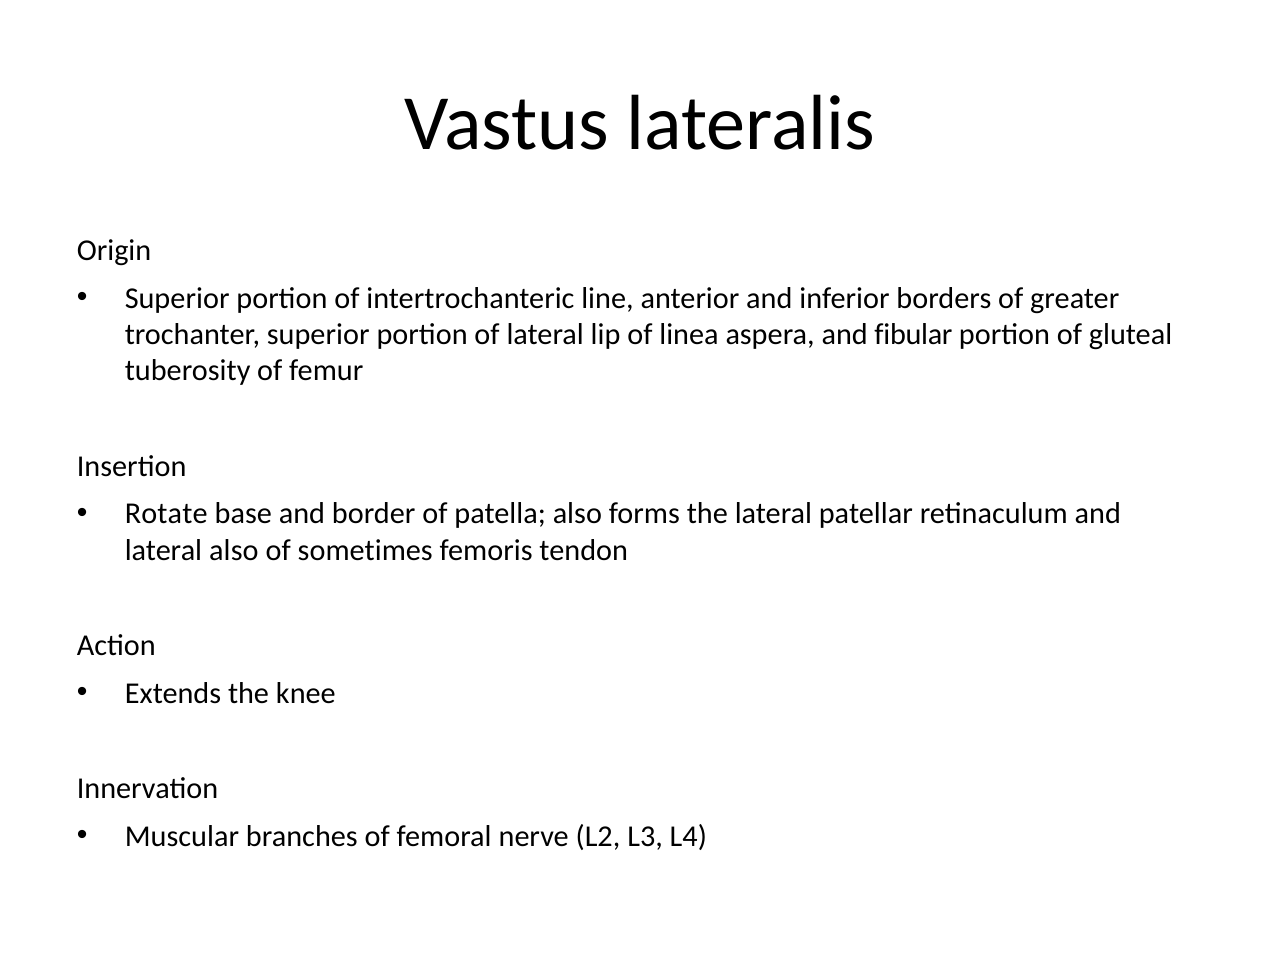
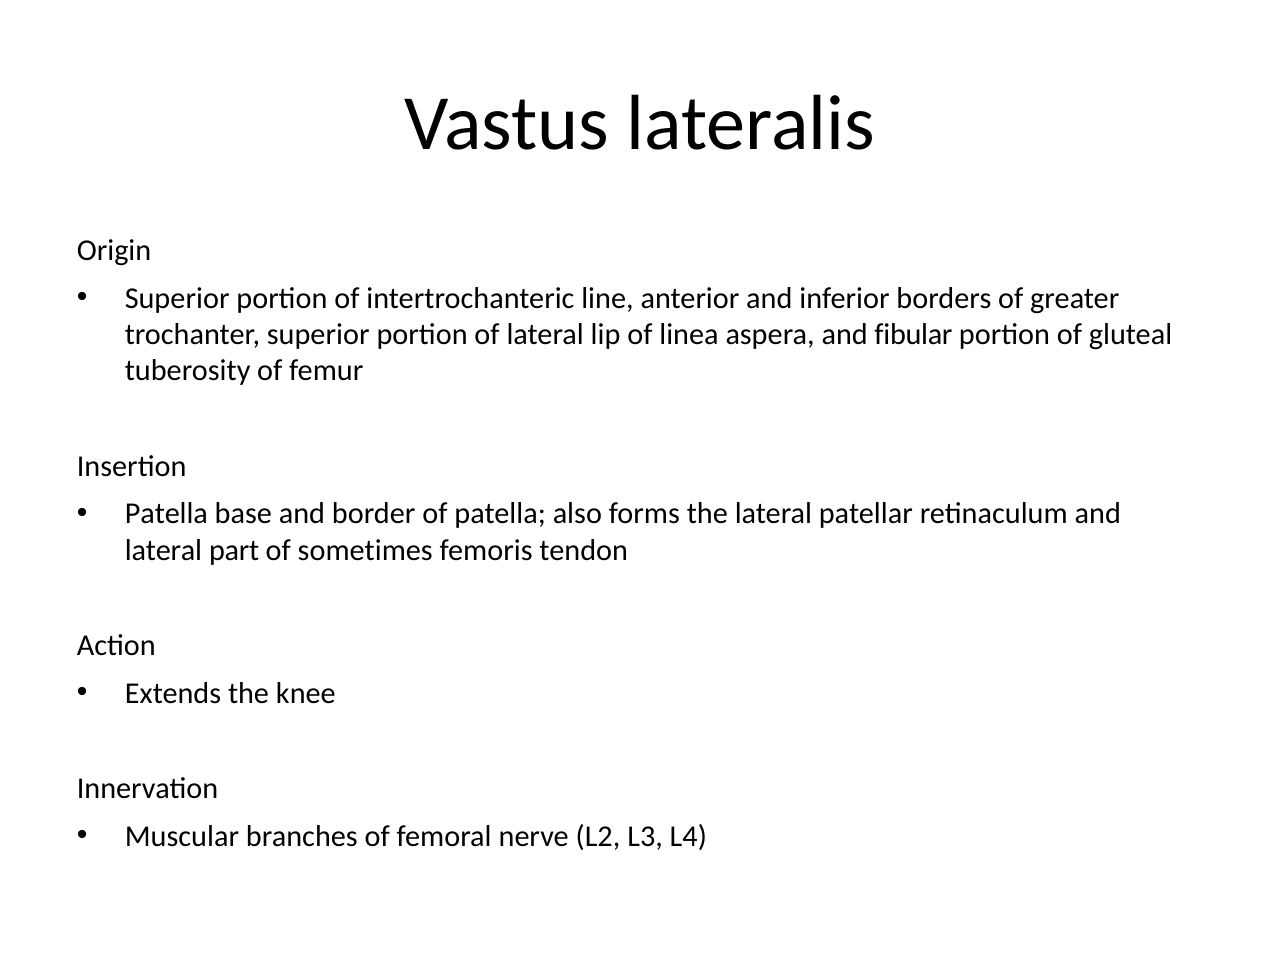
Rotate at (166, 514): Rotate -> Patella
lateral also: also -> part
